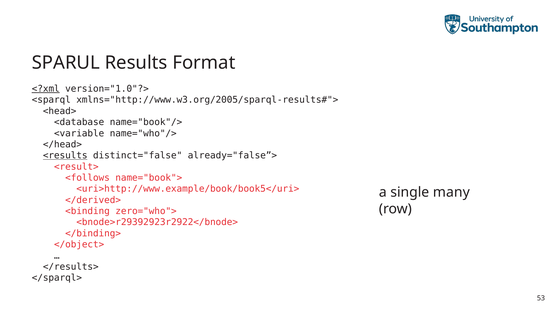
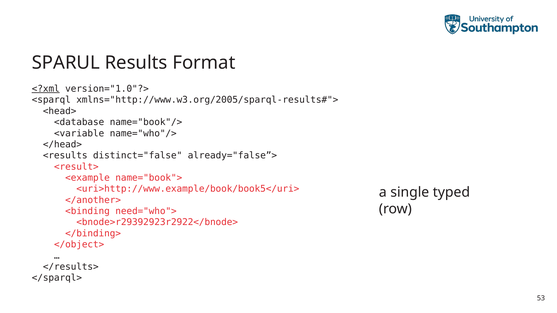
<results underline: present -> none
<follows: <follows -> <example
many: many -> typed
</derived>: </derived> -> </another>
zero="who">: zero="who"> -> need="who">
